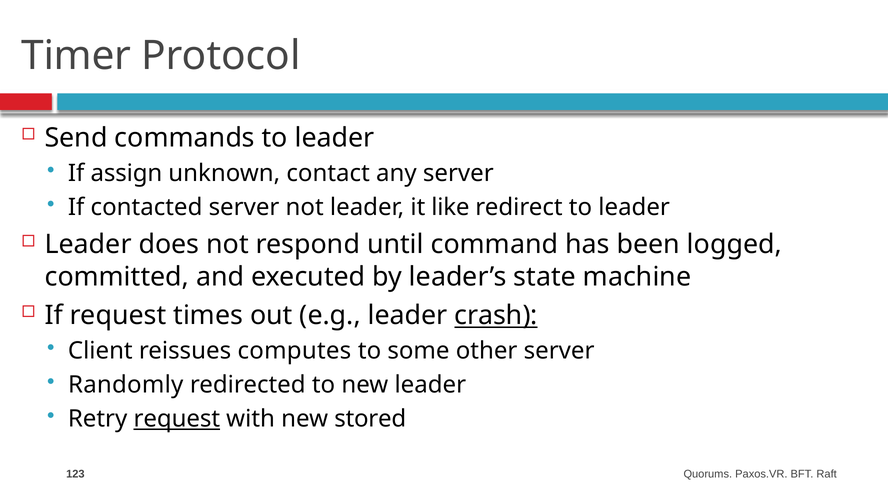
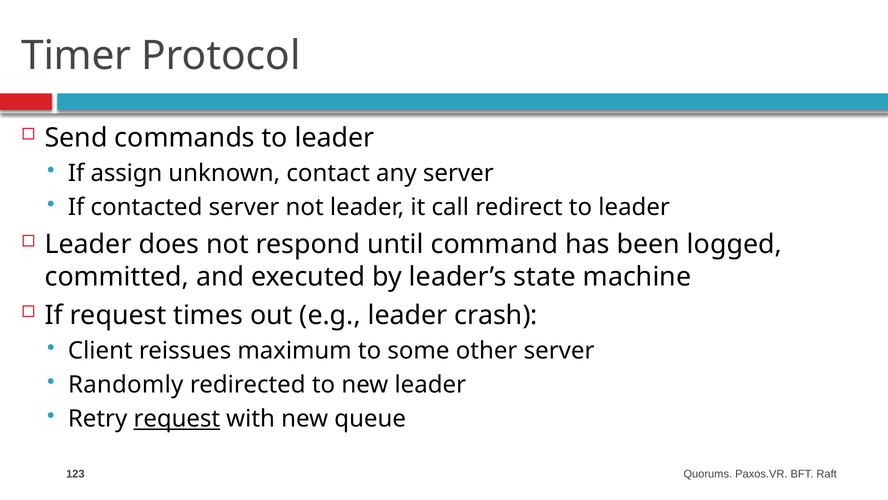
like: like -> call
crash underline: present -> none
computes: computes -> maximum
stored: stored -> queue
